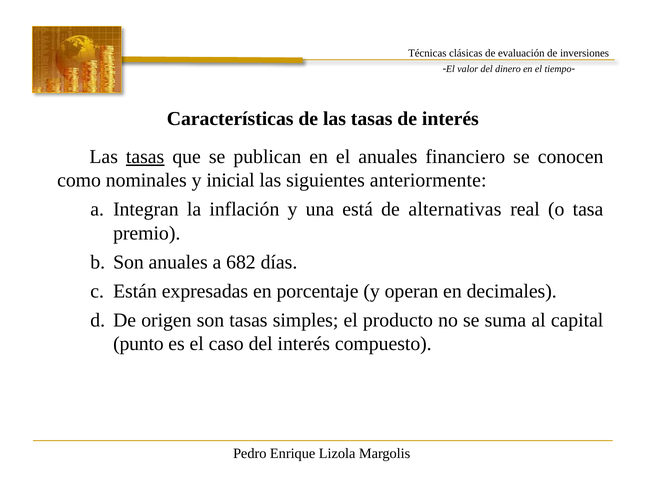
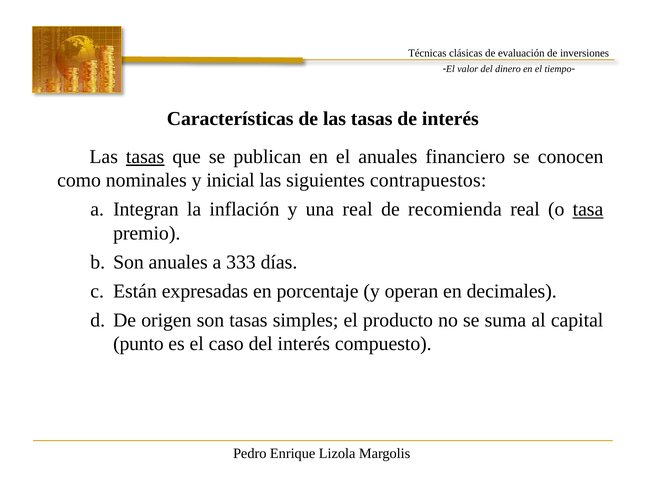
anteriormente: anteriormente -> contrapuestos
una está: está -> real
alternativas: alternativas -> recomienda
tasa underline: none -> present
682: 682 -> 333
